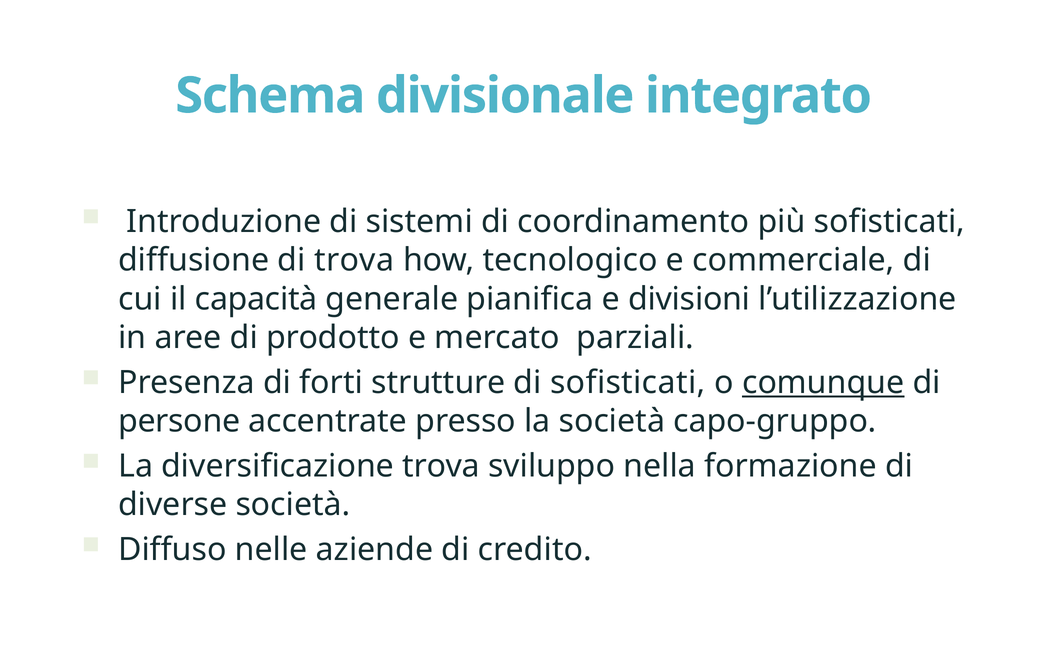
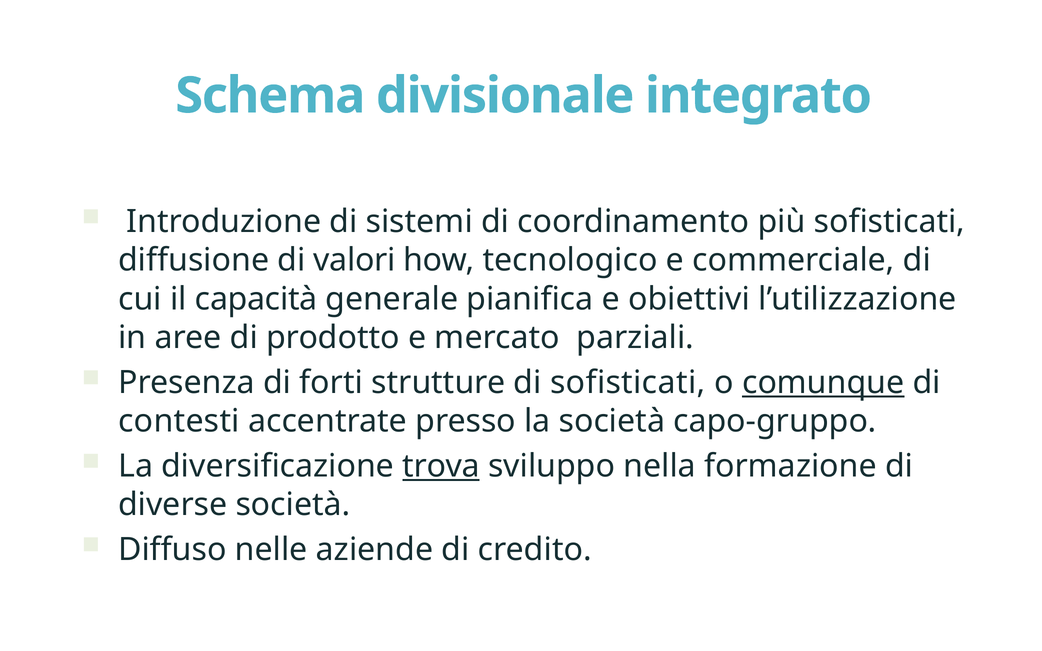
di trova: trova -> valori
divisioni: divisioni -> obiettivi
persone: persone -> contesti
trova at (441, 466) underline: none -> present
